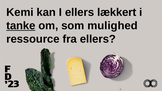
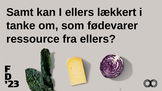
Kemi: Kemi -> Samt
tanke underline: present -> none
mulighed: mulighed -> fødevarer
